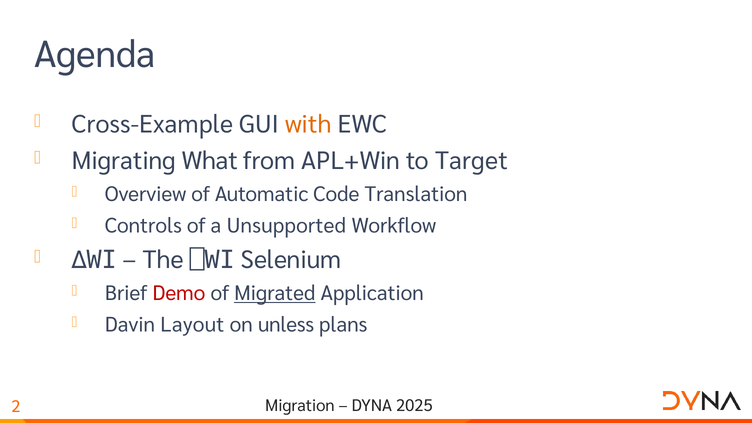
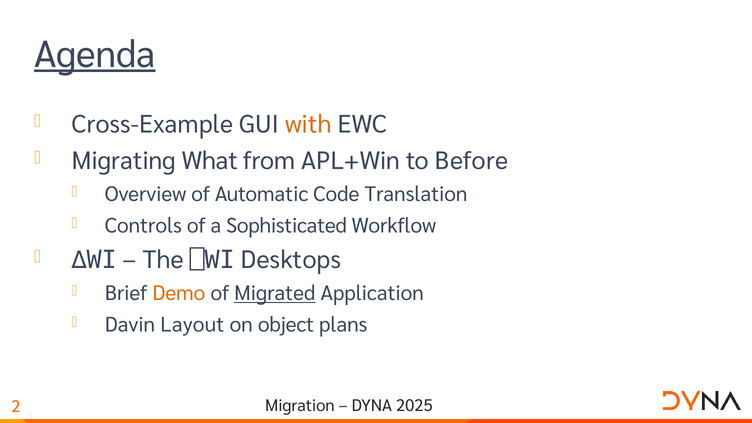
Agenda underline: none -> present
Target: Target -> Before
Unsupported: Unsupported -> Sophisticated
Selenium: Selenium -> Desktops
Demo colour: red -> orange
unless: unless -> object
